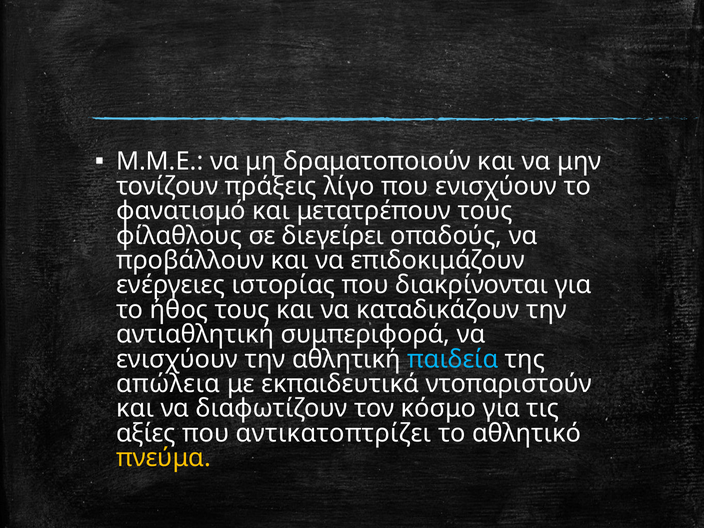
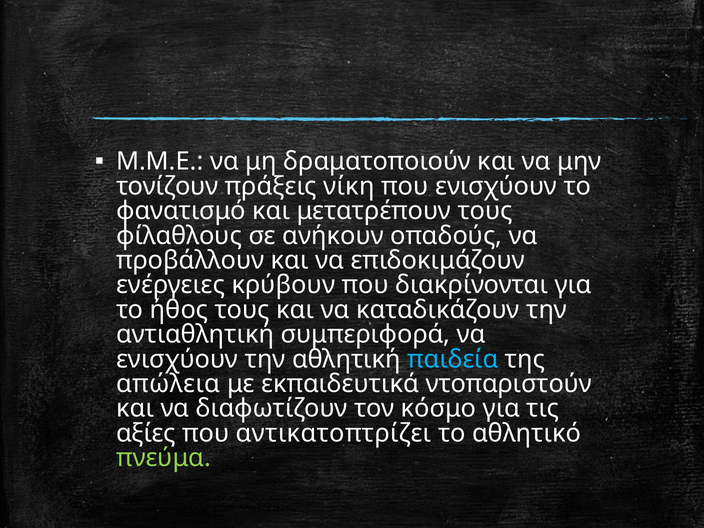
λίγο: λίγο -> νίκη
διεγείρει: διεγείρει -> ανήκουν
ιστορίας: ιστορίας -> κρύβουν
πνεύμα colour: yellow -> light green
